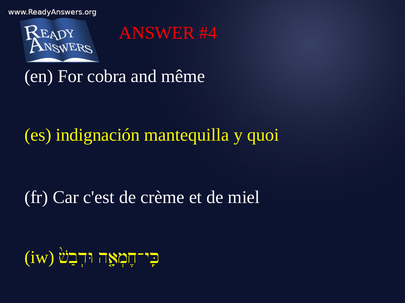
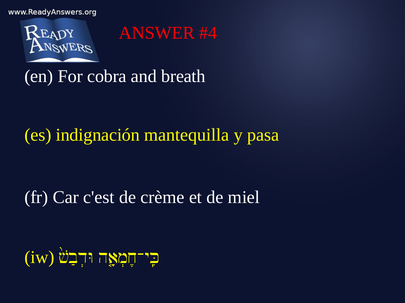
même: même -> breath
quoi: quoi -> pasa
